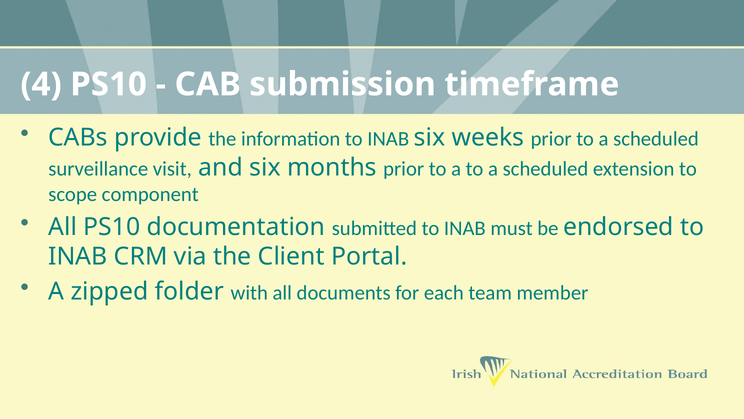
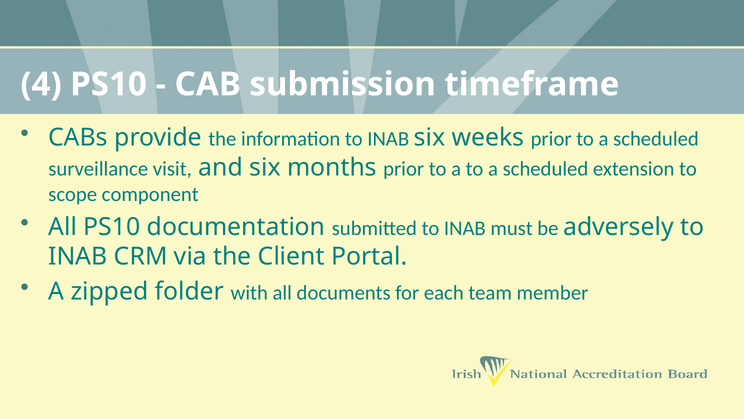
endorsed: endorsed -> adversely
